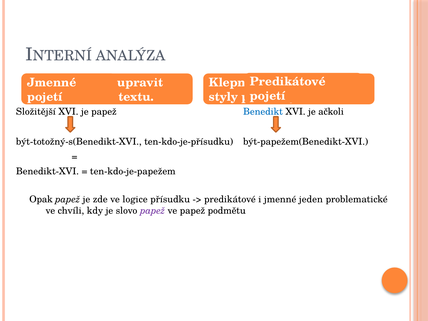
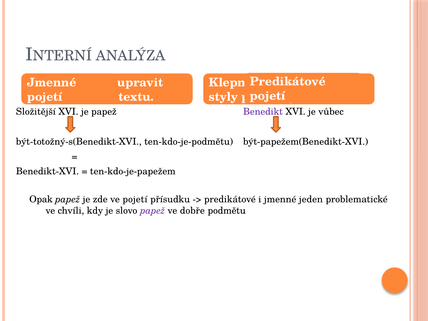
Benedikt colour: blue -> purple
ačkoli: ačkoli -> vůbec
ten-kdo-je-přísudku: ten-kdo-je-přísudku -> ten-kdo-je-podmětu
ve logice: logice -> pojetí
ve papež: papež -> dobře
